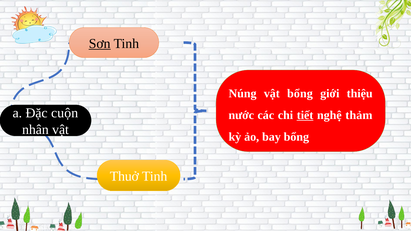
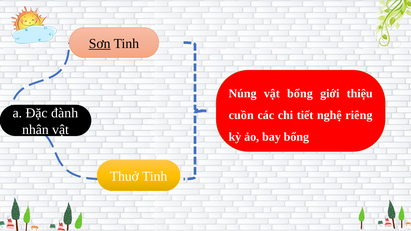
cuộn: cuộn -> đành
nước: nước -> cuồn
tiết underline: present -> none
thảm: thảm -> riêng
